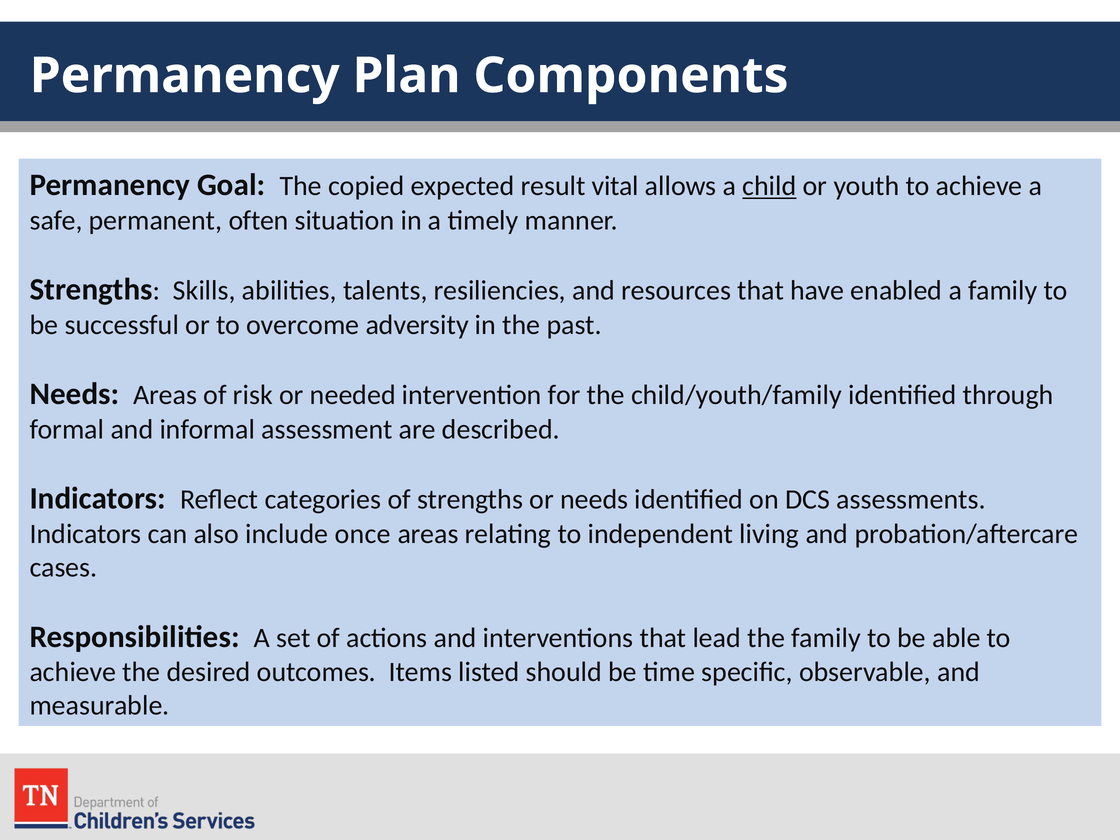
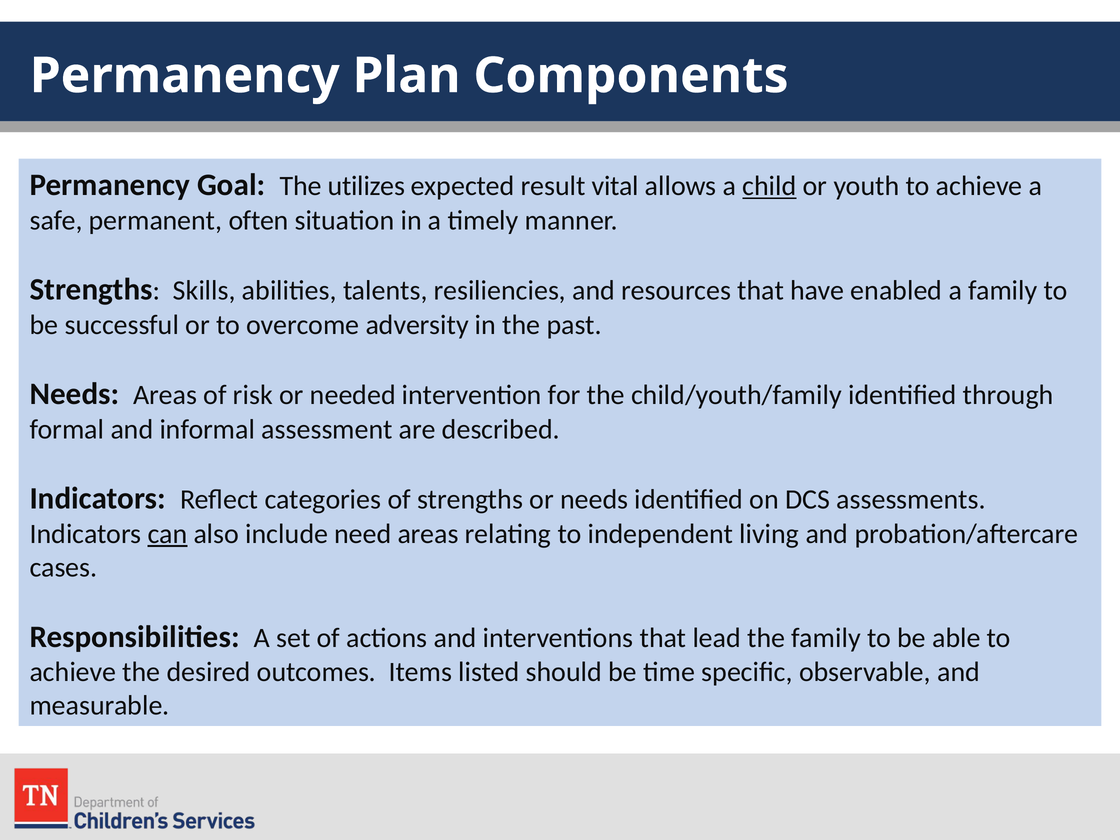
copied: copied -> utilizes
can underline: none -> present
once: once -> need
